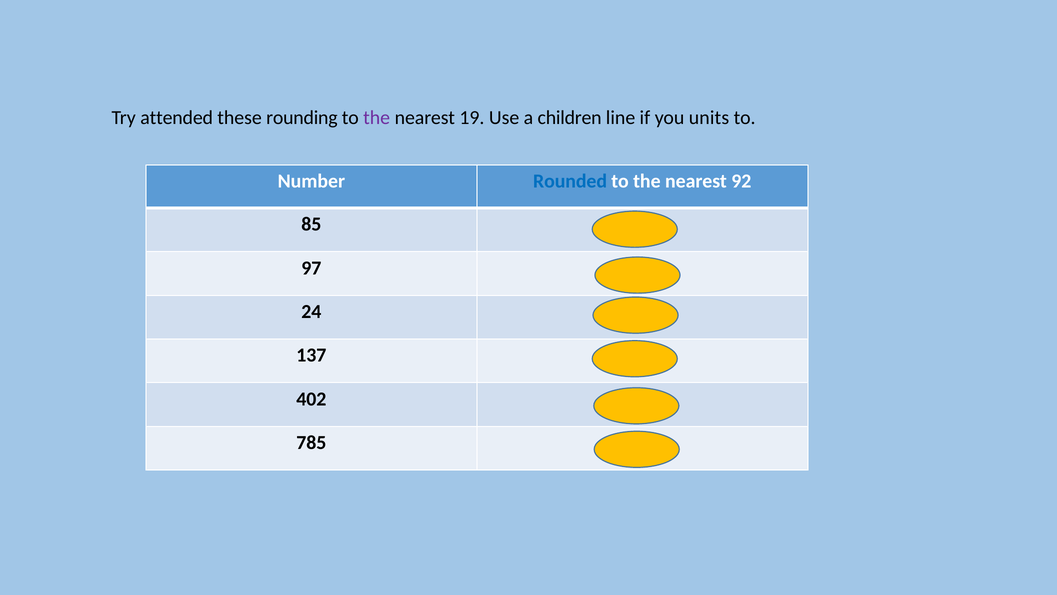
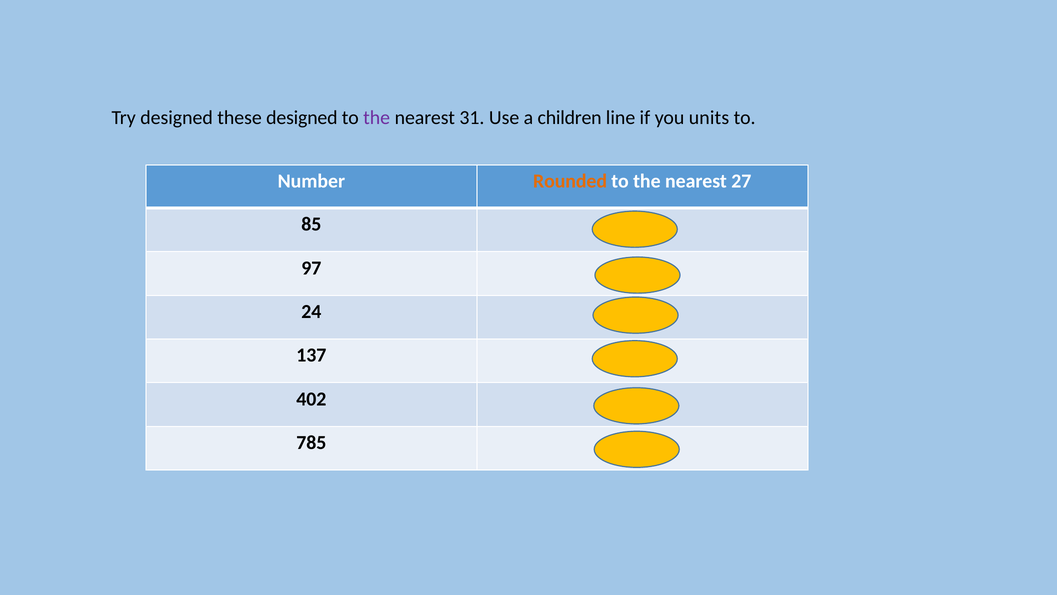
Try attended: attended -> designed
these rounding: rounding -> designed
19: 19 -> 31
Rounded colour: blue -> orange
92: 92 -> 27
